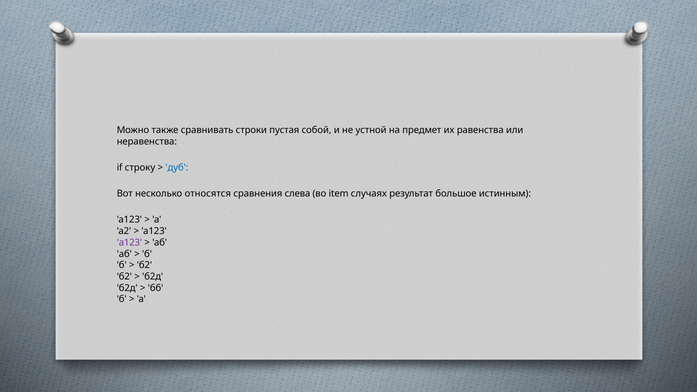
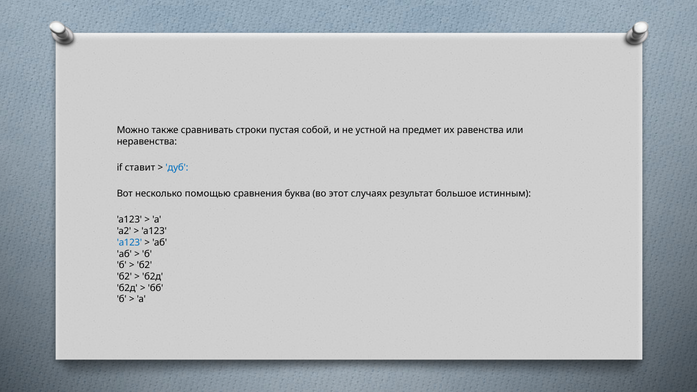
строку: строку -> ставит
относятся: относятся -> помощью
слева: слева -> буква
item: item -> этот
a123 at (129, 243) colour: purple -> blue
